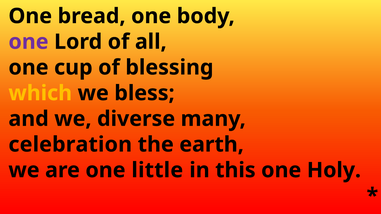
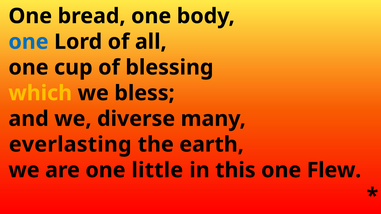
one at (28, 42) colour: purple -> blue
celebration: celebration -> everlasting
Holy: Holy -> Flew
